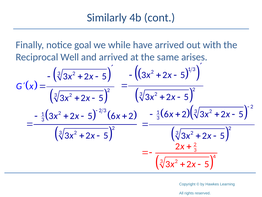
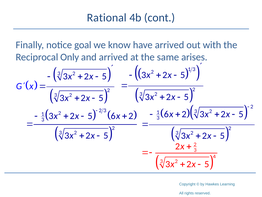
Similarly: Similarly -> Rational
while: while -> know
Well: Well -> Only
